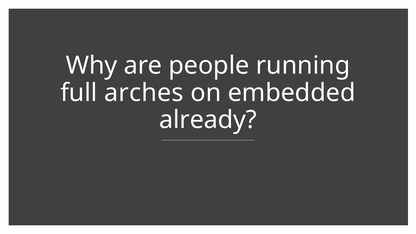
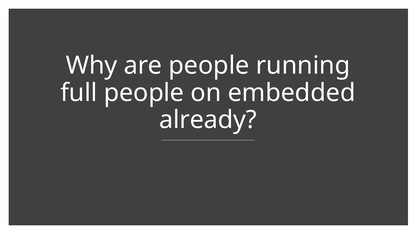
full arches: arches -> people
